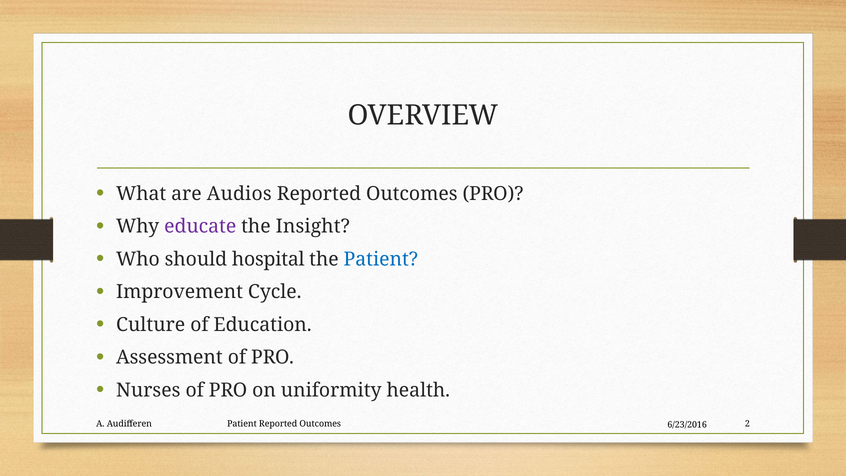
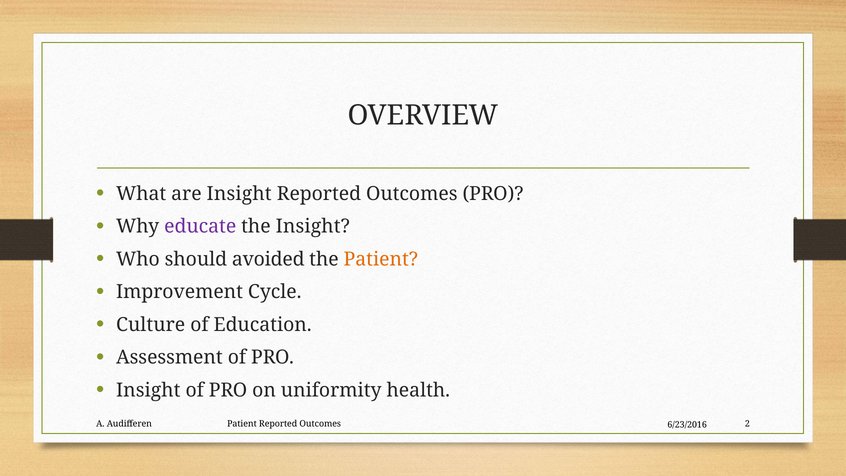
are Audios: Audios -> Insight
hospital: hospital -> avoided
Patient at (381, 259) colour: blue -> orange
Nurses at (148, 390): Nurses -> Insight
